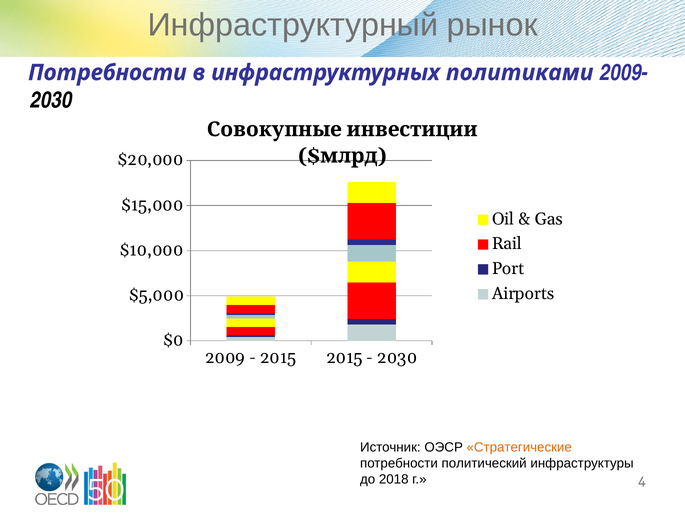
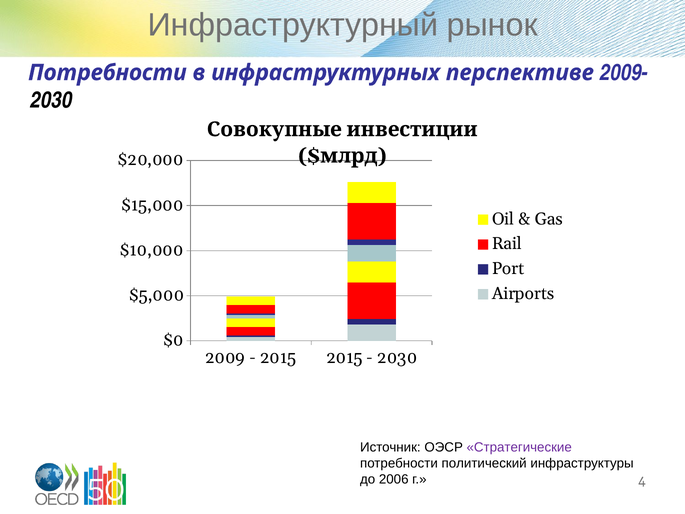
политиками: политиками -> перспективе
Стратегические colour: orange -> purple
2018: 2018 -> 2006
